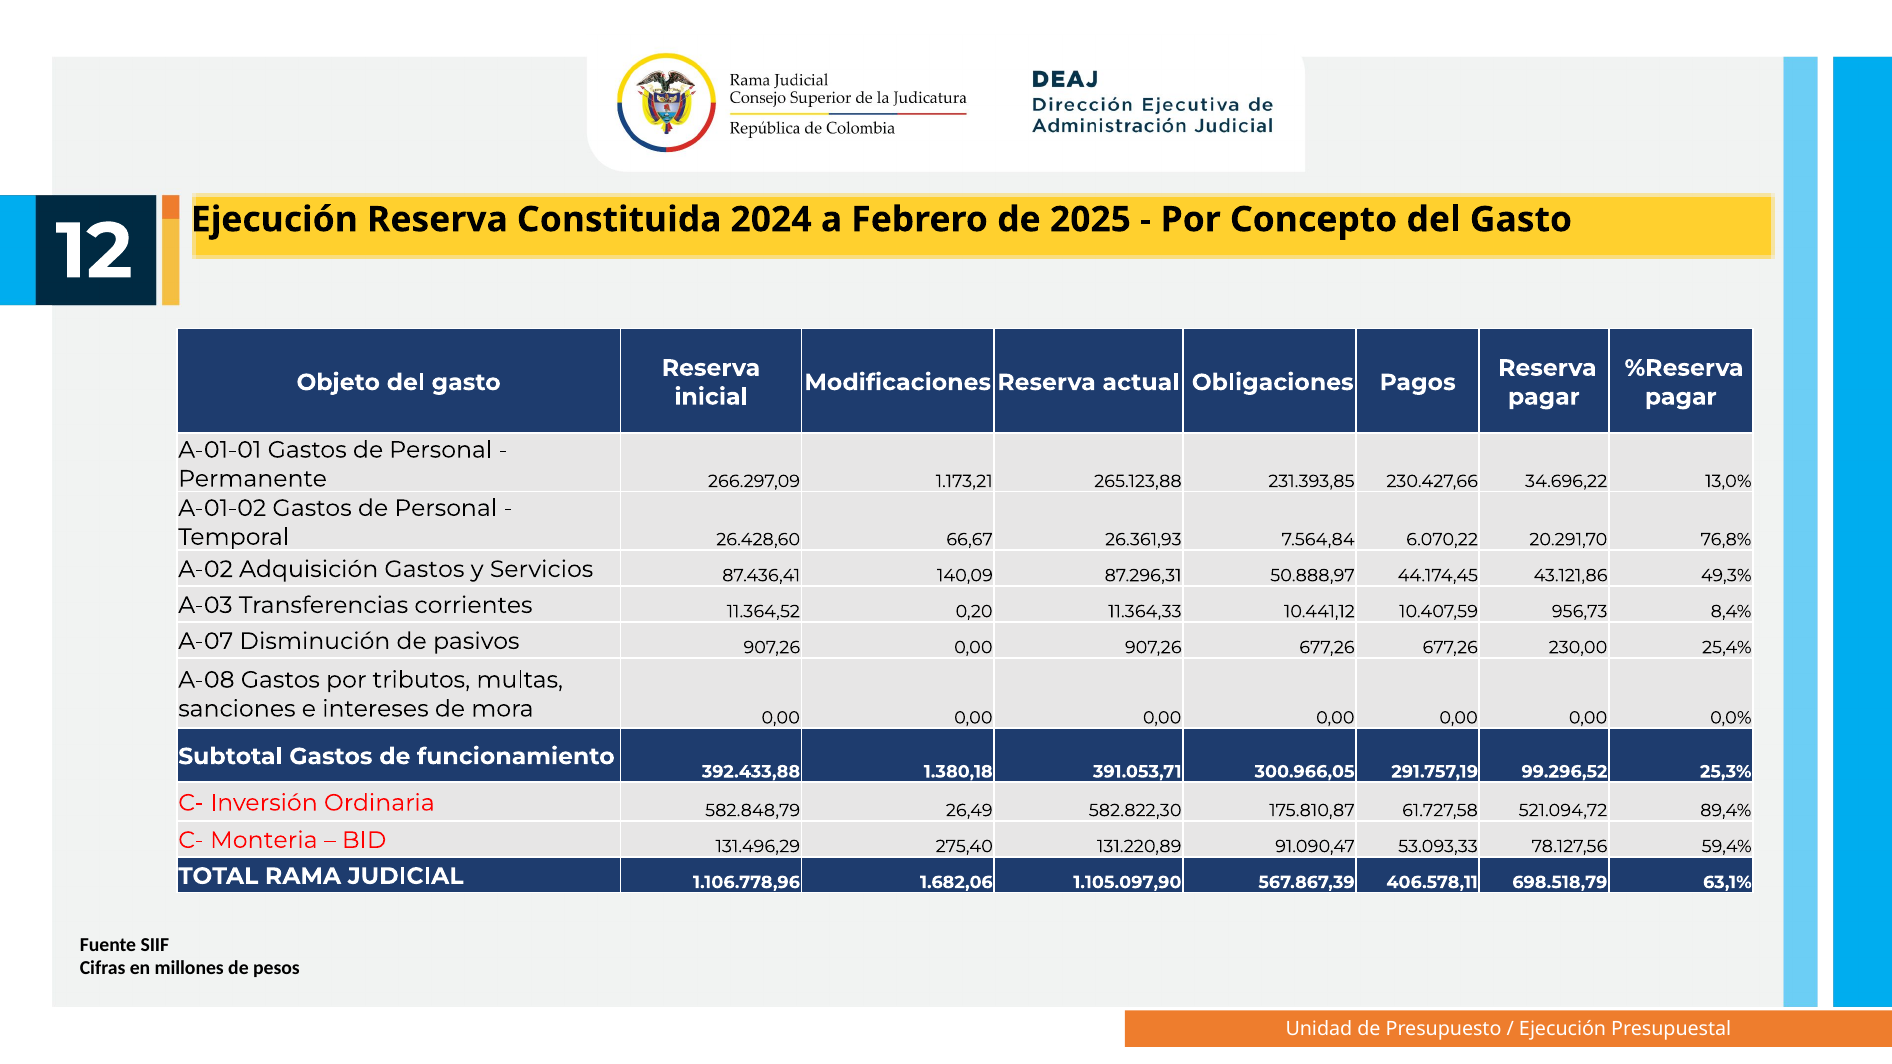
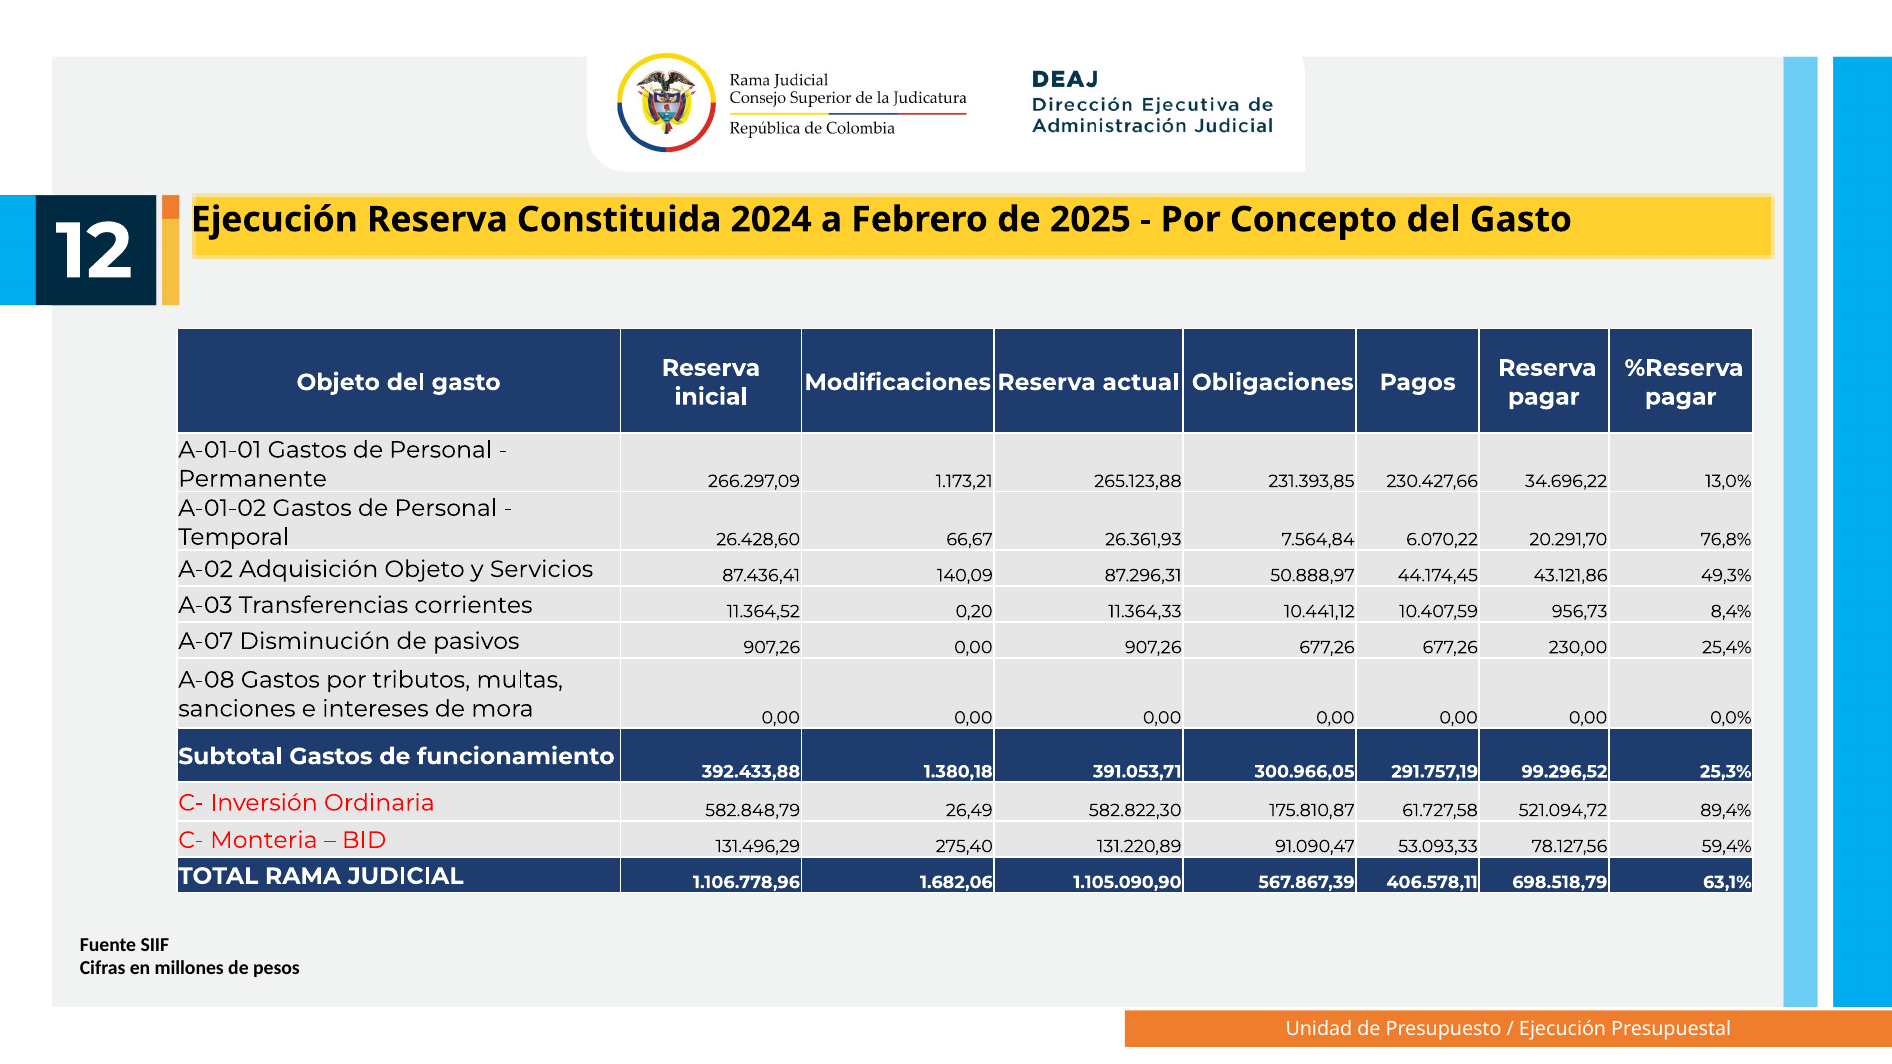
Adquisición Gastos: Gastos -> Objeto
1.105.097,90: 1.105.097,90 -> 1.105.090,90
